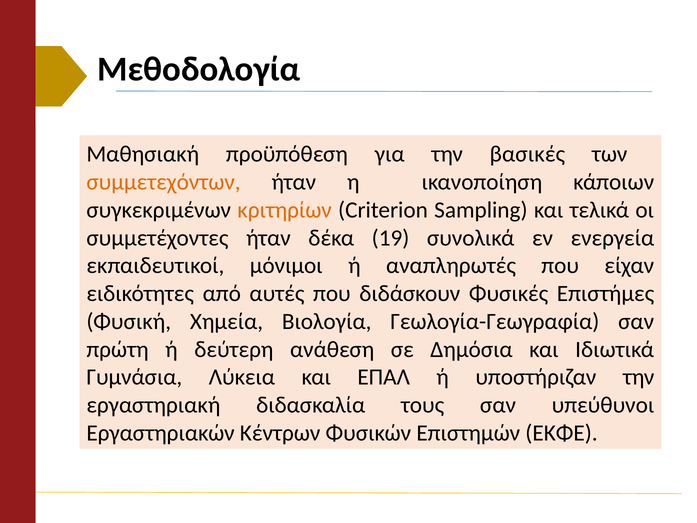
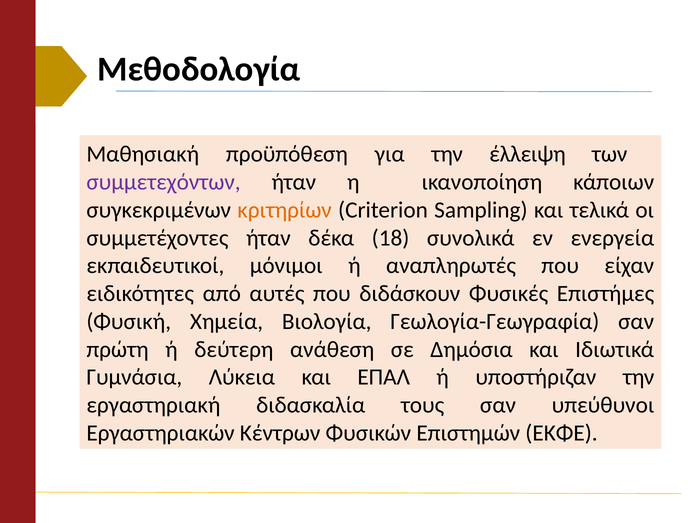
βασικές: βασικές -> έλλειψη
συμμετεχόντων colour: orange -> purple
19: 19 -> 18
